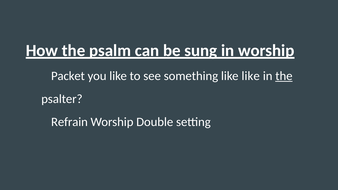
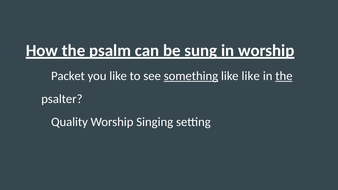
something underline: none -> present
Refrain: Refrain -> Quality
Double: Double -> Singing
